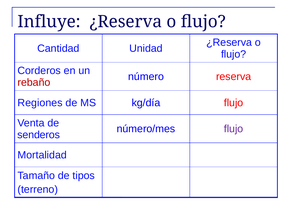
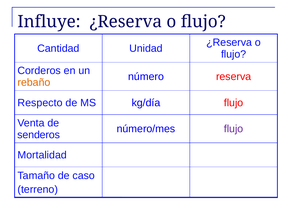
rebaño colour: red -> orange
Regiones: Regiones -> Respecto
tipos: tipos -> caso
